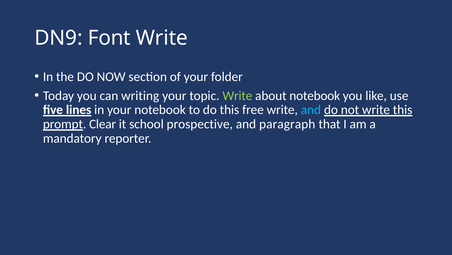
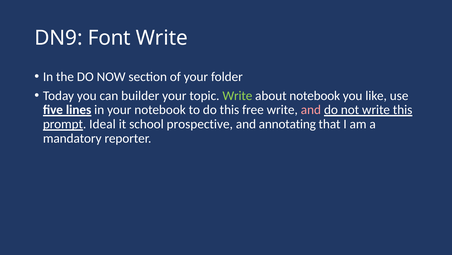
writing: writing -> builder
and at (311, 110) colour: light blue -> pink
Clear: Clear -> Ideal
paragraph: paragraph -> annotating
